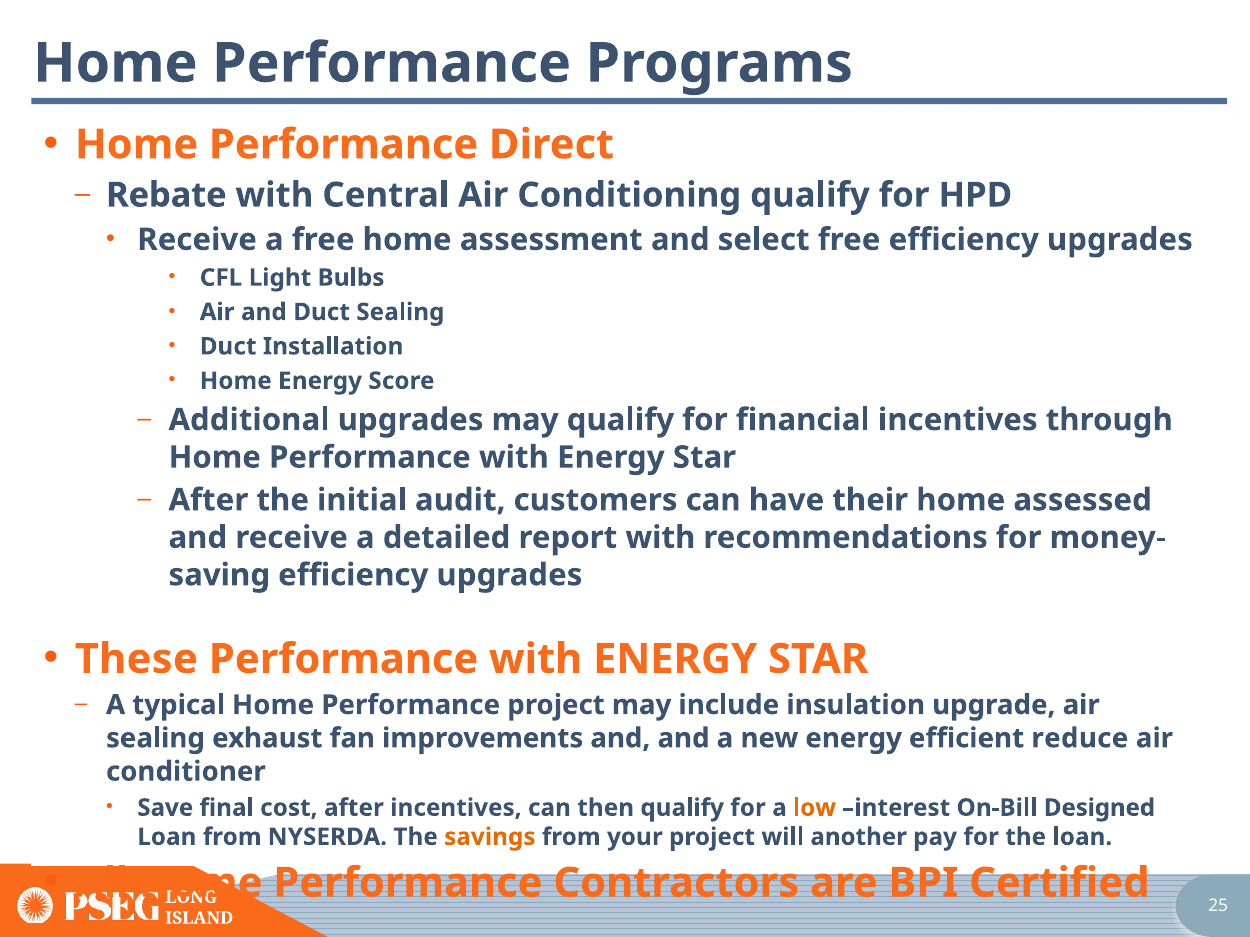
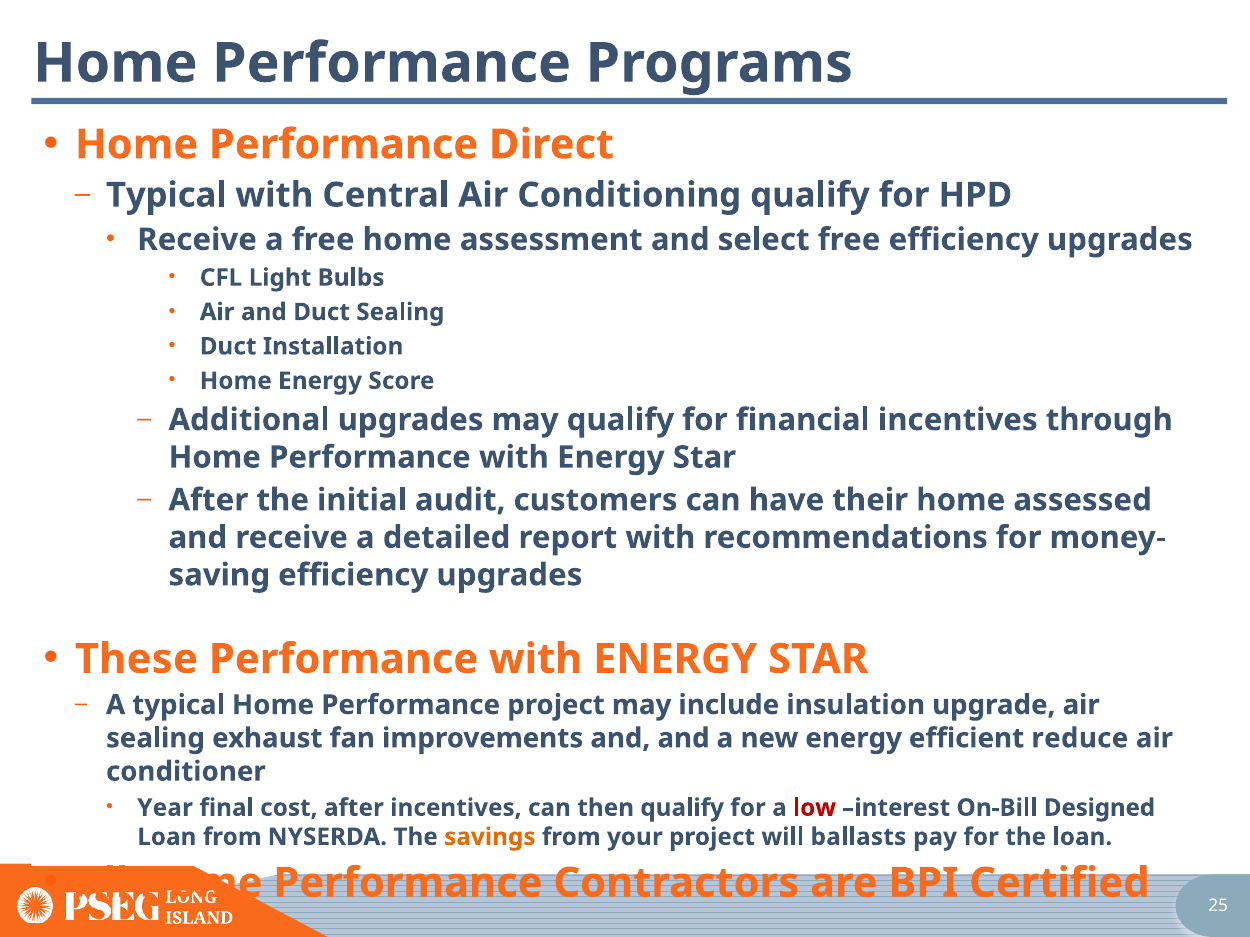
Rebate at (166, 195): Rebate -> Typical
Save: Save -> Year
low colour: orange -> red
another: another -> ballasts
